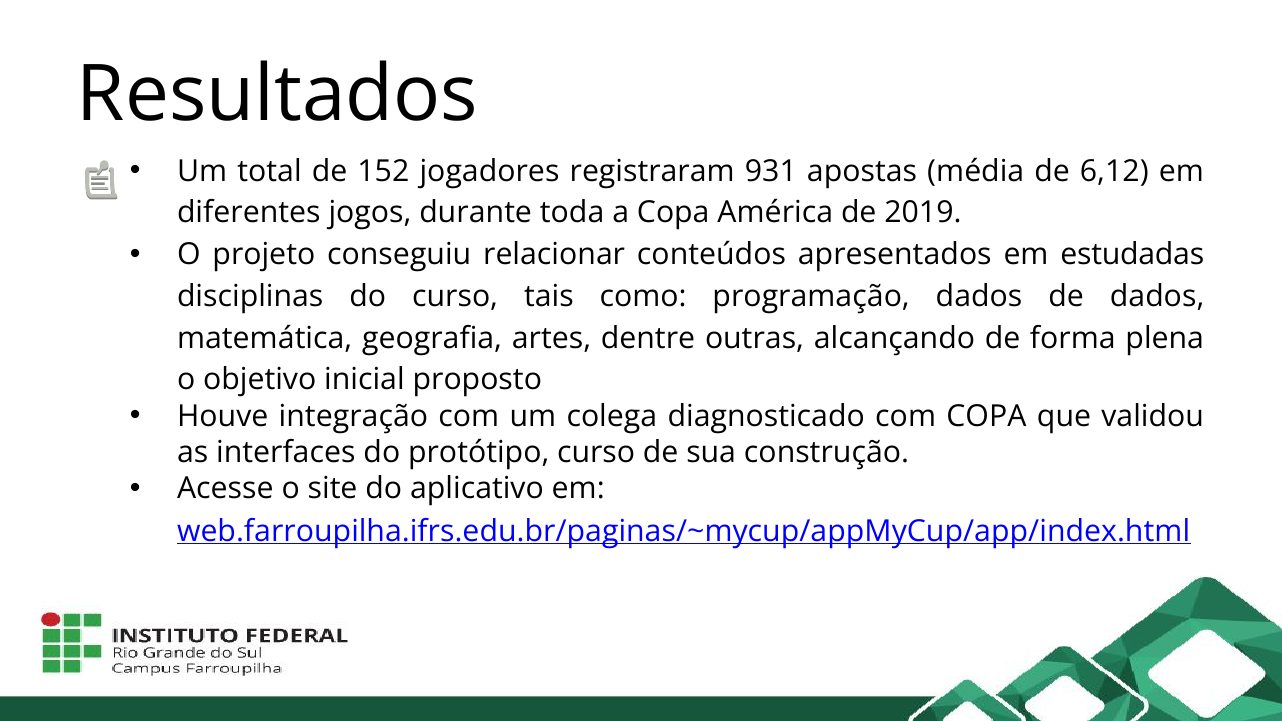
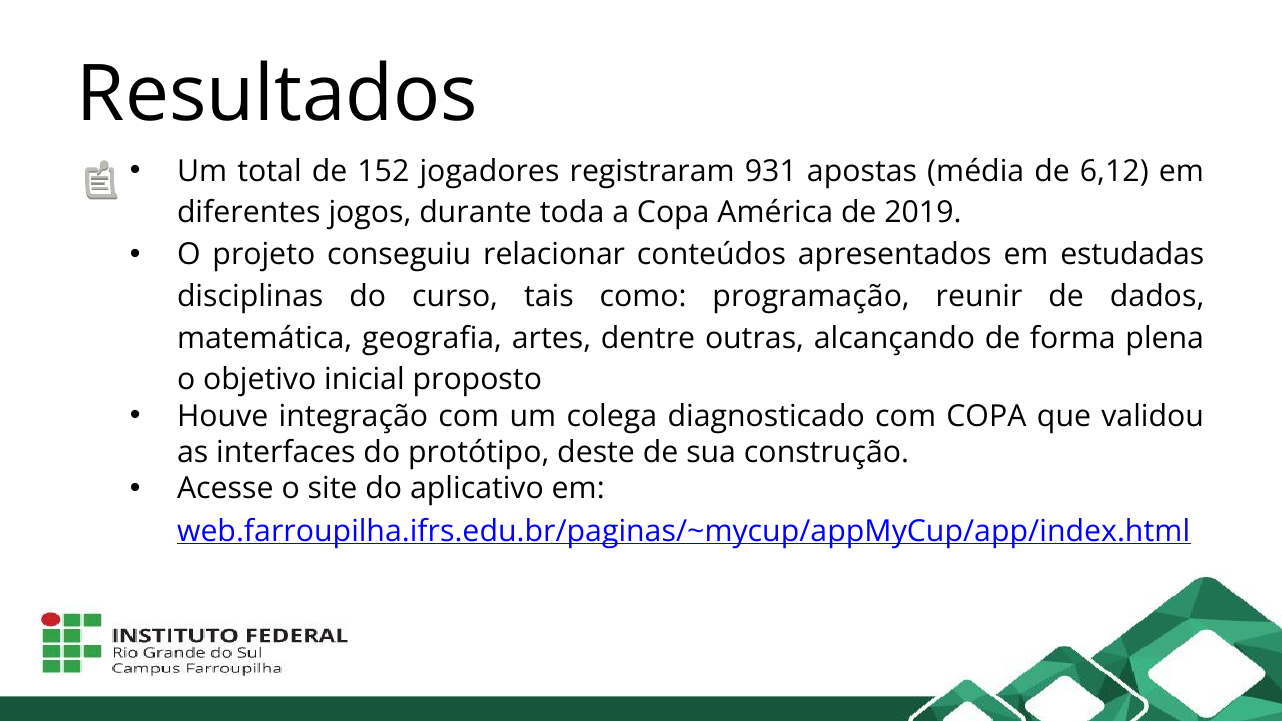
programação dados: dados -> reunir
protótipo curso: curso -> deste
